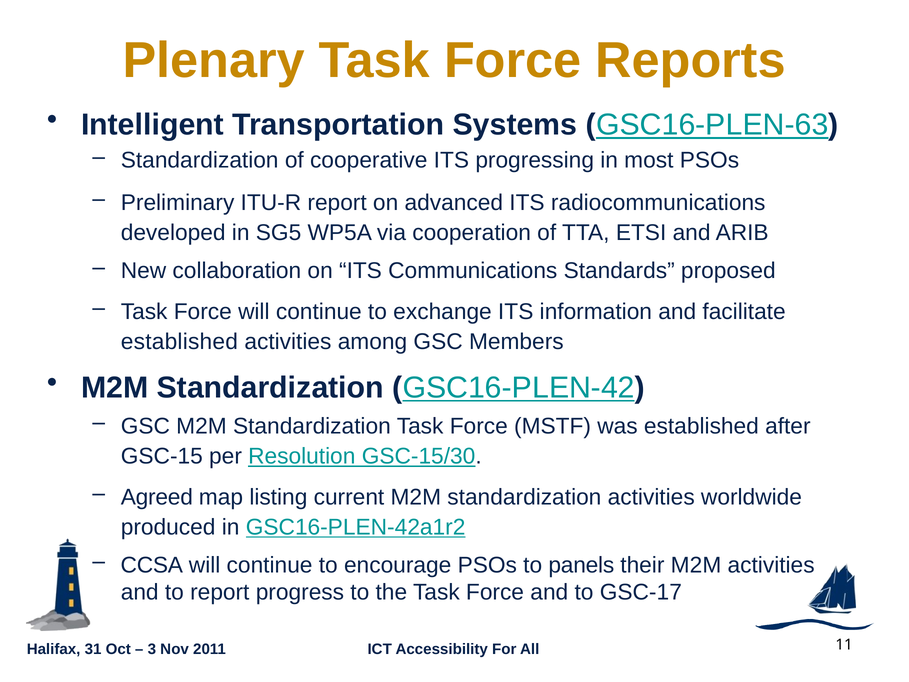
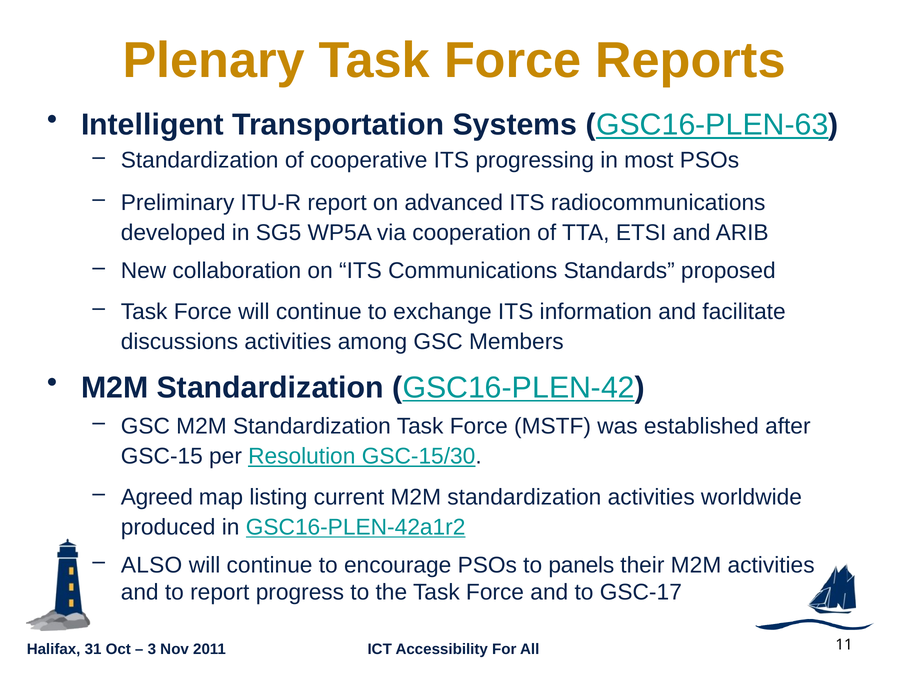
established at (179, 341): established -> discussions
CCSA: CCSA -> ALSO
